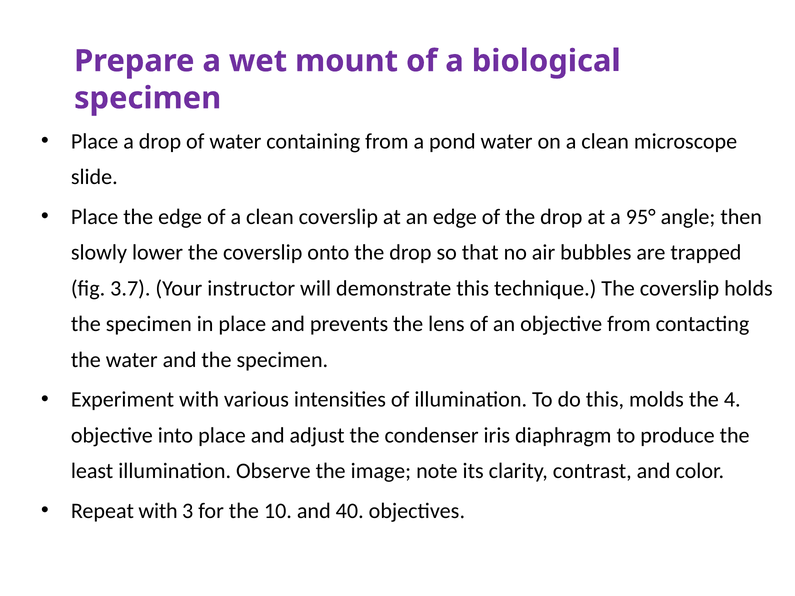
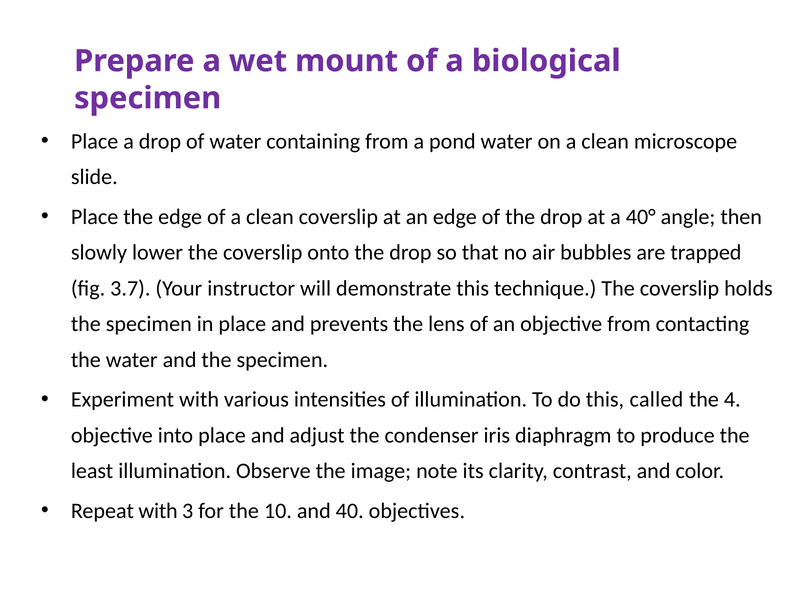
95°: 95° -> 40°
molds: molds -> called
